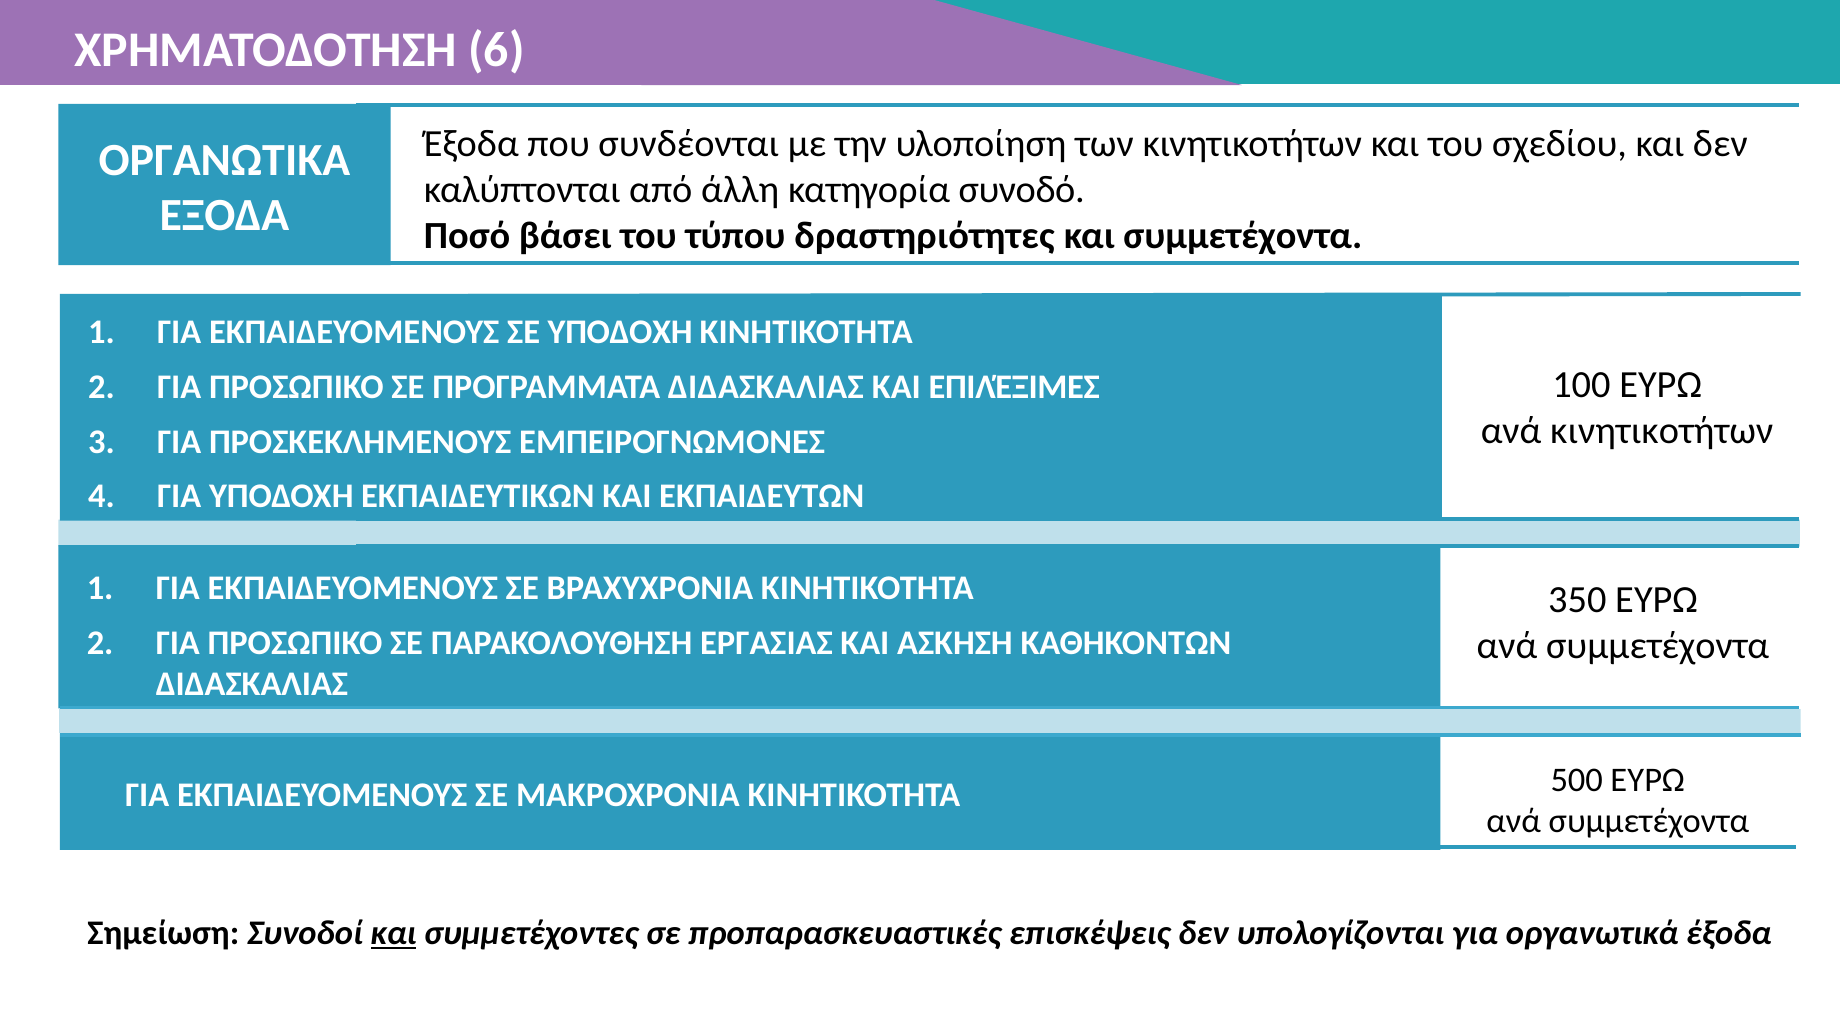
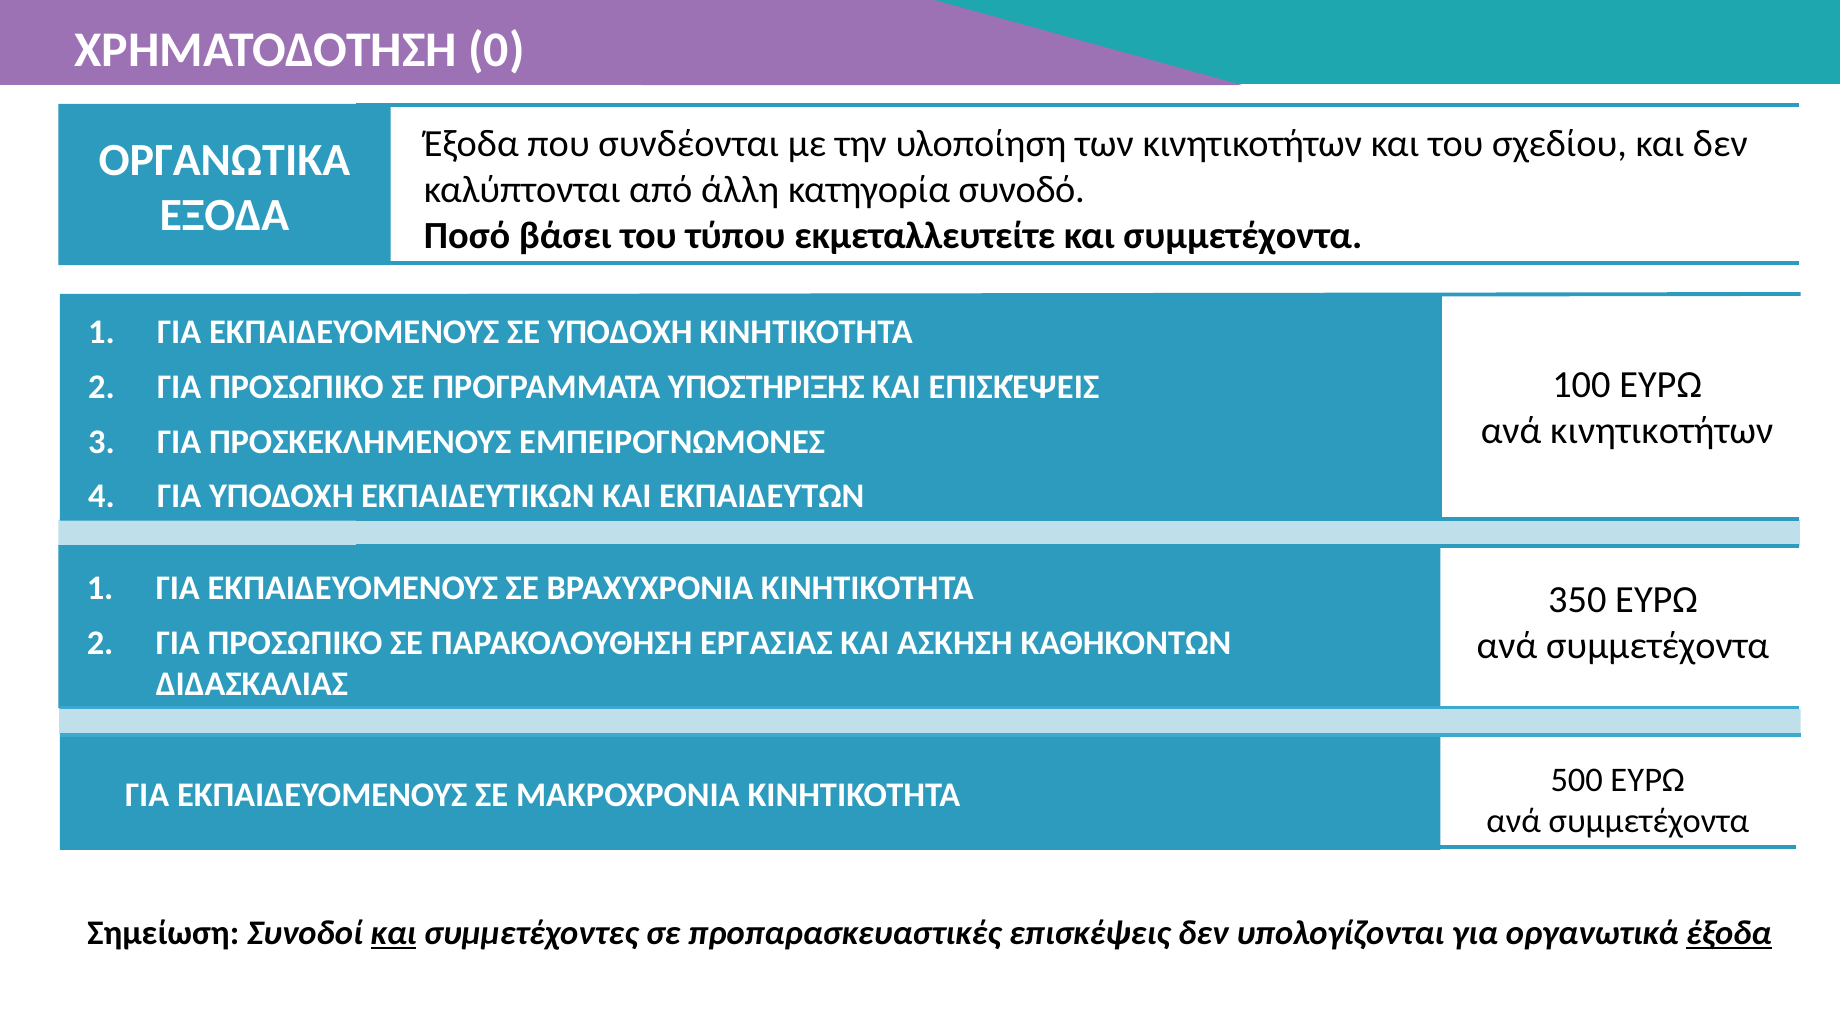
6: 6 -> 0
δραστηριότητες: δραστηριότητες -> εκμεταλλευτείτε
ΠΡΟΓΡΑΜΜΑΤΑ ΔΙΔΑΣΚΑΛΙΑΣ: ΔΙΔΑΣΚΑΛΙΑΣ -> ΥΠΟΣΤΗΡΙΞΗΣ
ΚΑΙ ΕΠΙΛΈΞΙΜΕΣ: ΕΠΙΛΈΞΙΜΕΣ -> ΕΠΙΣΚΈΨΕΙΣ
έξοδα at (1729, 933) underline: none -> present
